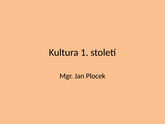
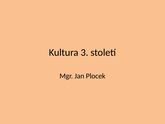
1: 1 -> 3
